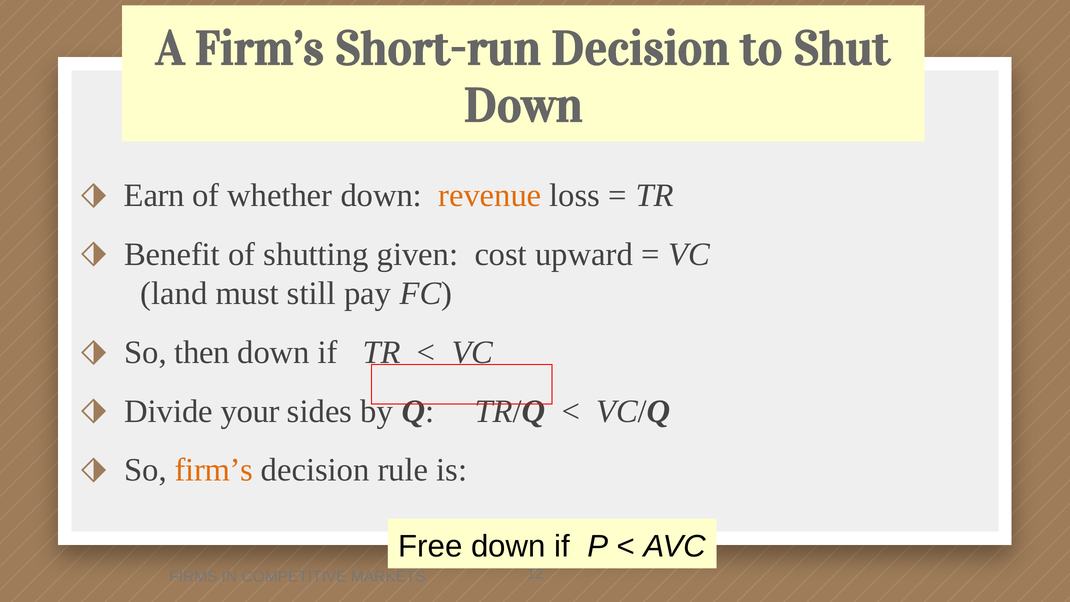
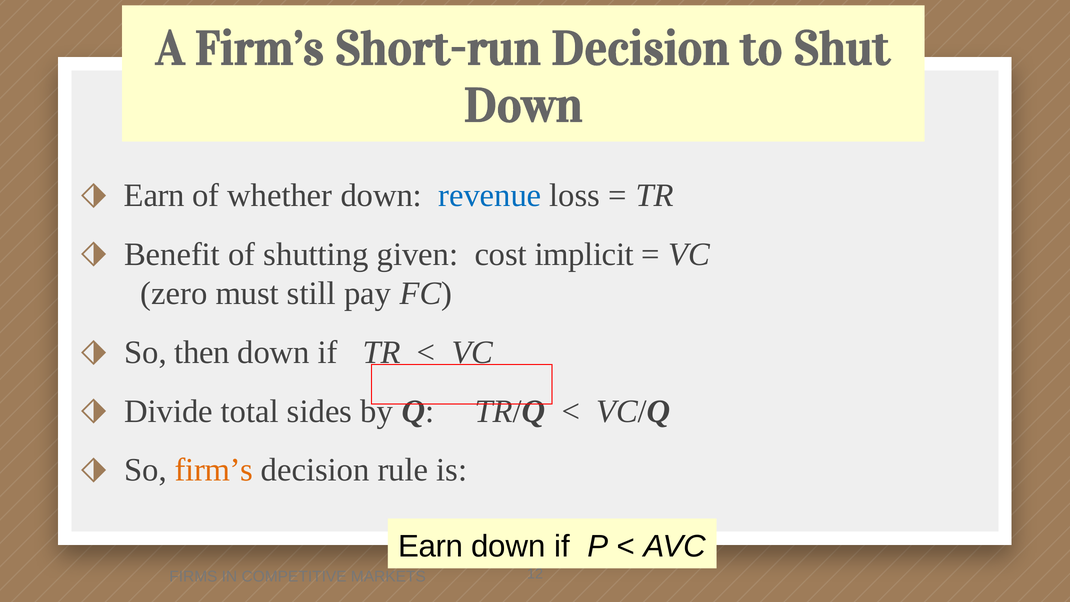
revenue colour: orange -> blue
upward: upward -> implicit
land: land -> zero
your: your -> total
Free at (430, 546): Free -> Earn
